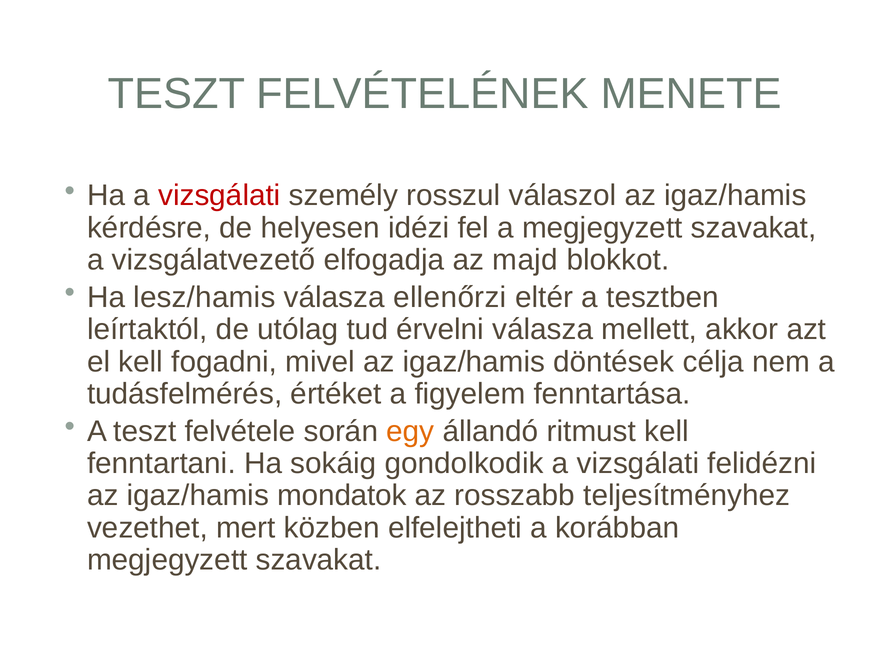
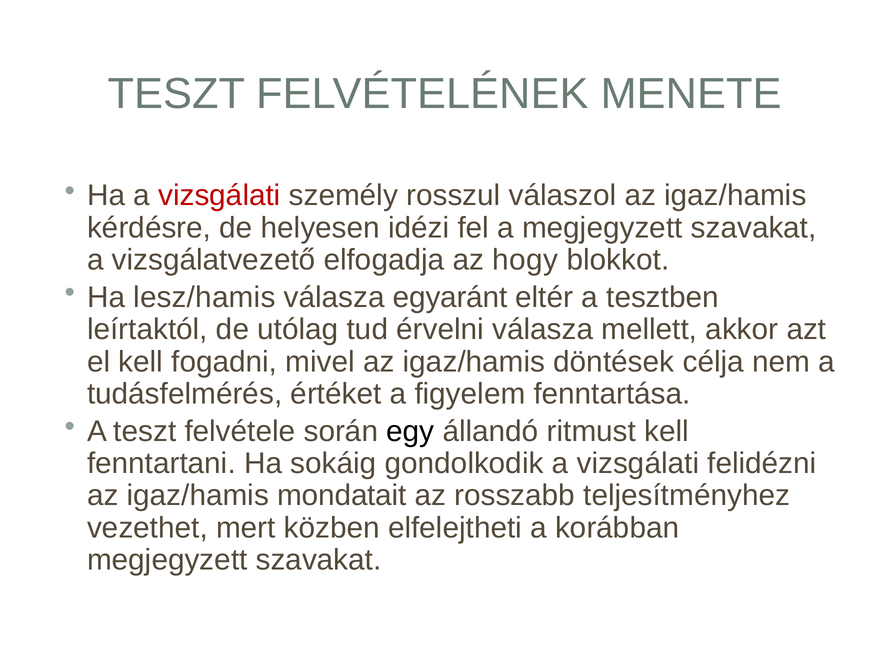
majd: majd -> hogy
ellenőrzi: ellenőrzi -> egyaránt
egy colour: orange -> black
mondatok: mondatok -> mondatait
